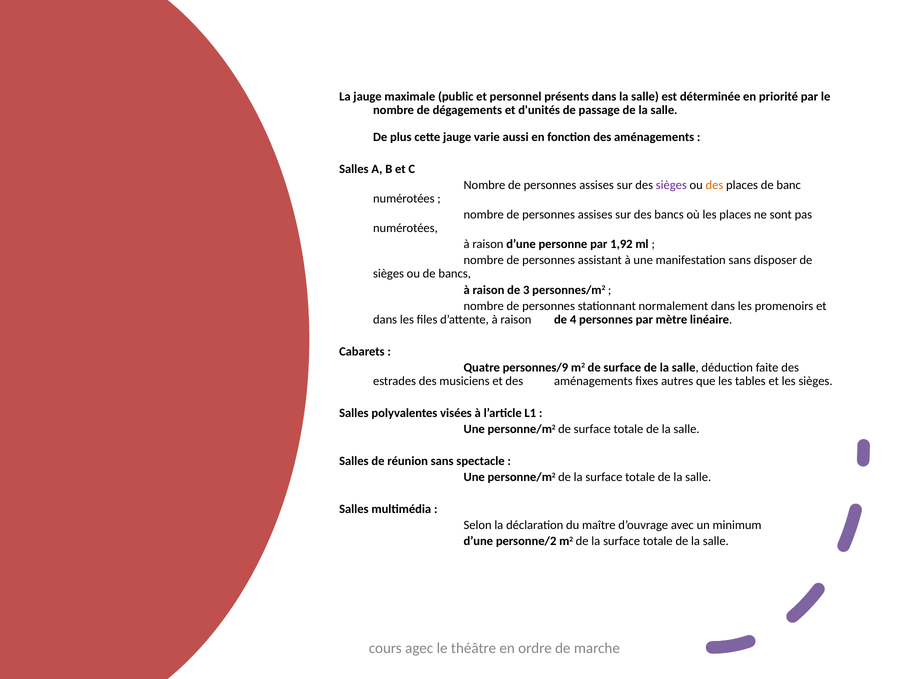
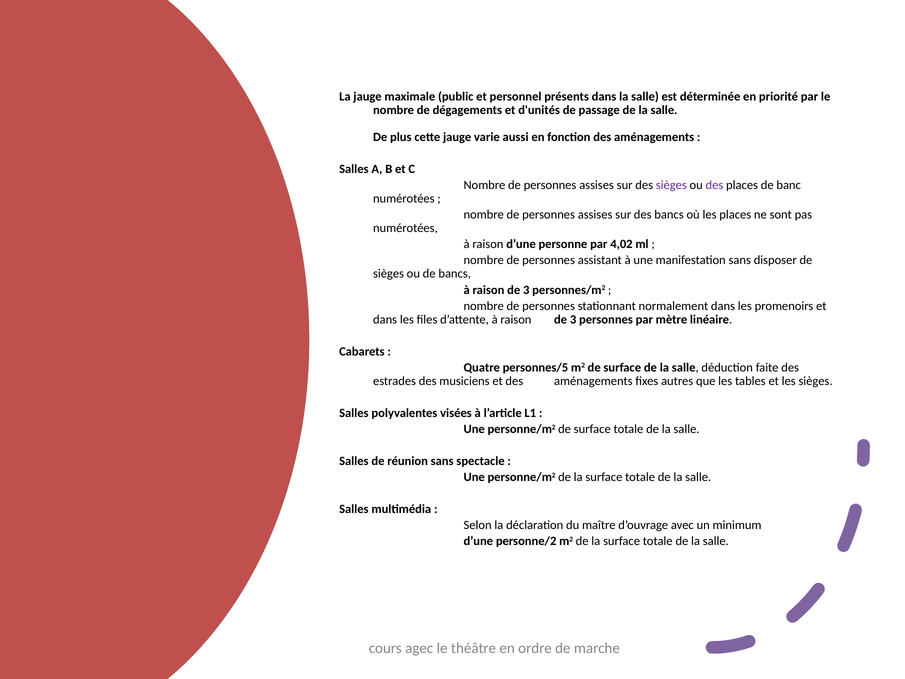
des at (714, 185) colour: orange -> purple
1,92: 1,92 -> 4,02
4 at (573, 319): 4 -> 3
personnes/9: personnes/9 -> personnes/5
